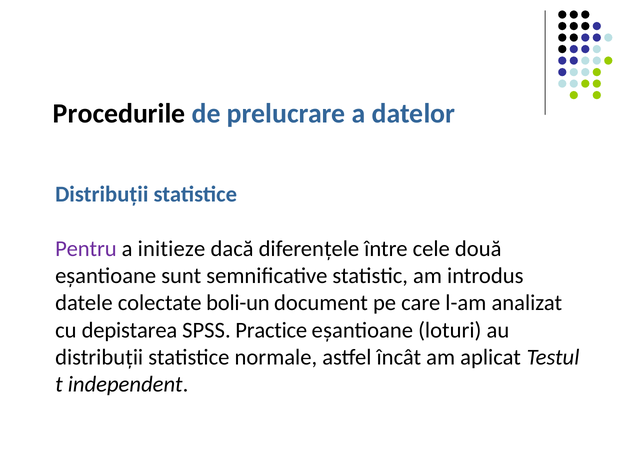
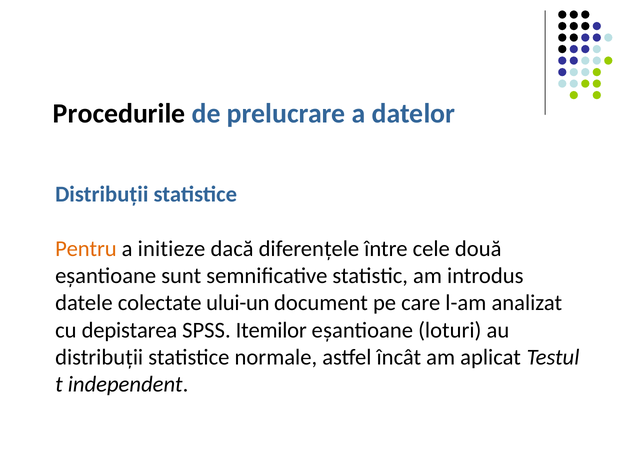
Pentru colour: purple -> orange
boli-un: boli-un -> ului-un
Practice: Practice -> Itemilor
